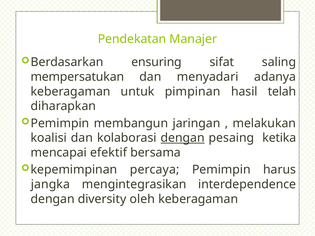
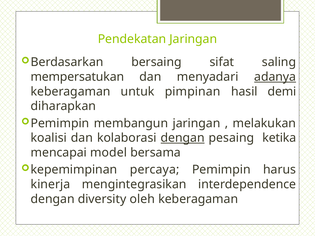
Pendekatan Manajer: Manajer -> Jaringan
ensuring: ensuring -> bersaing
adanya underline: none -> present
telah: telah -> demi
efektif: efektif -> model
jangka: jangka -> kinerja
